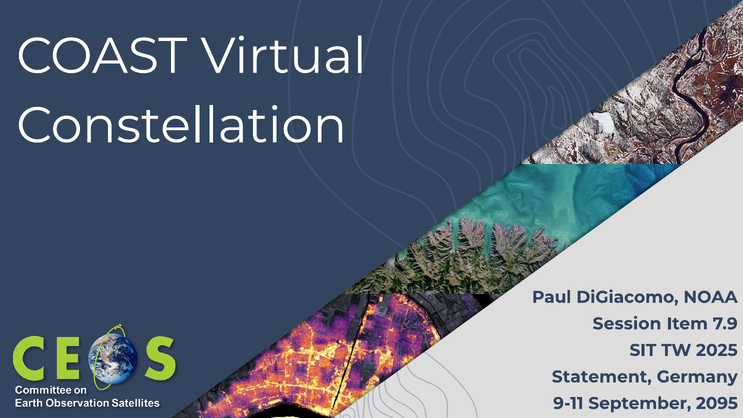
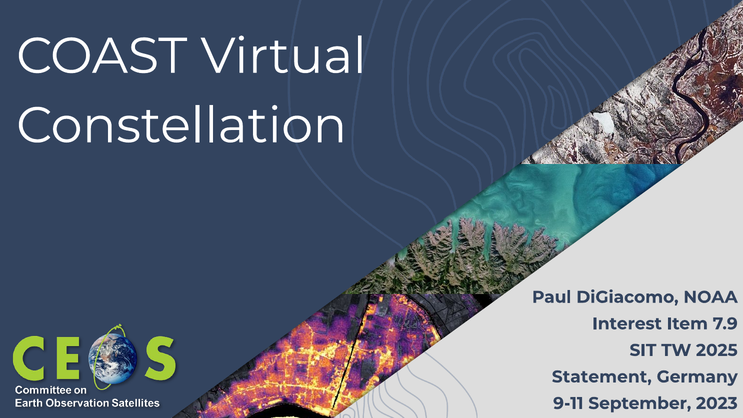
Session: Session -> Interest
2095: 2095 -> 2023
